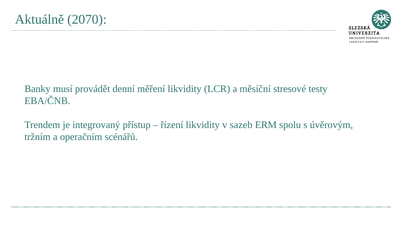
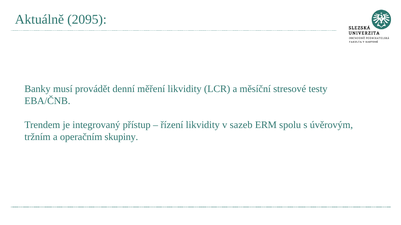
2070: 2070 -> 2095
scénářů: scénářů -> skupiny
